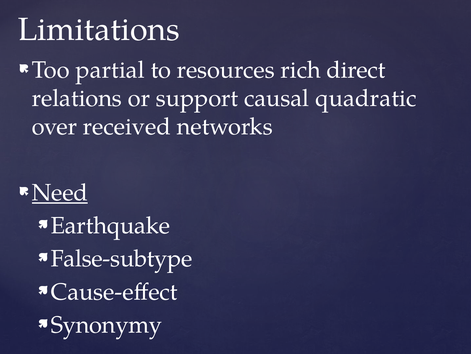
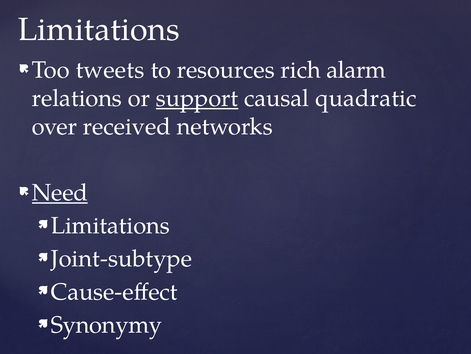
partial: partial -> tweets
direct: direct -> alarm
support underline: none -> present
Earthquake at (110, 225): Earthquake -> Limitations
False-subtype: False-subtype -> Joint-subtype
